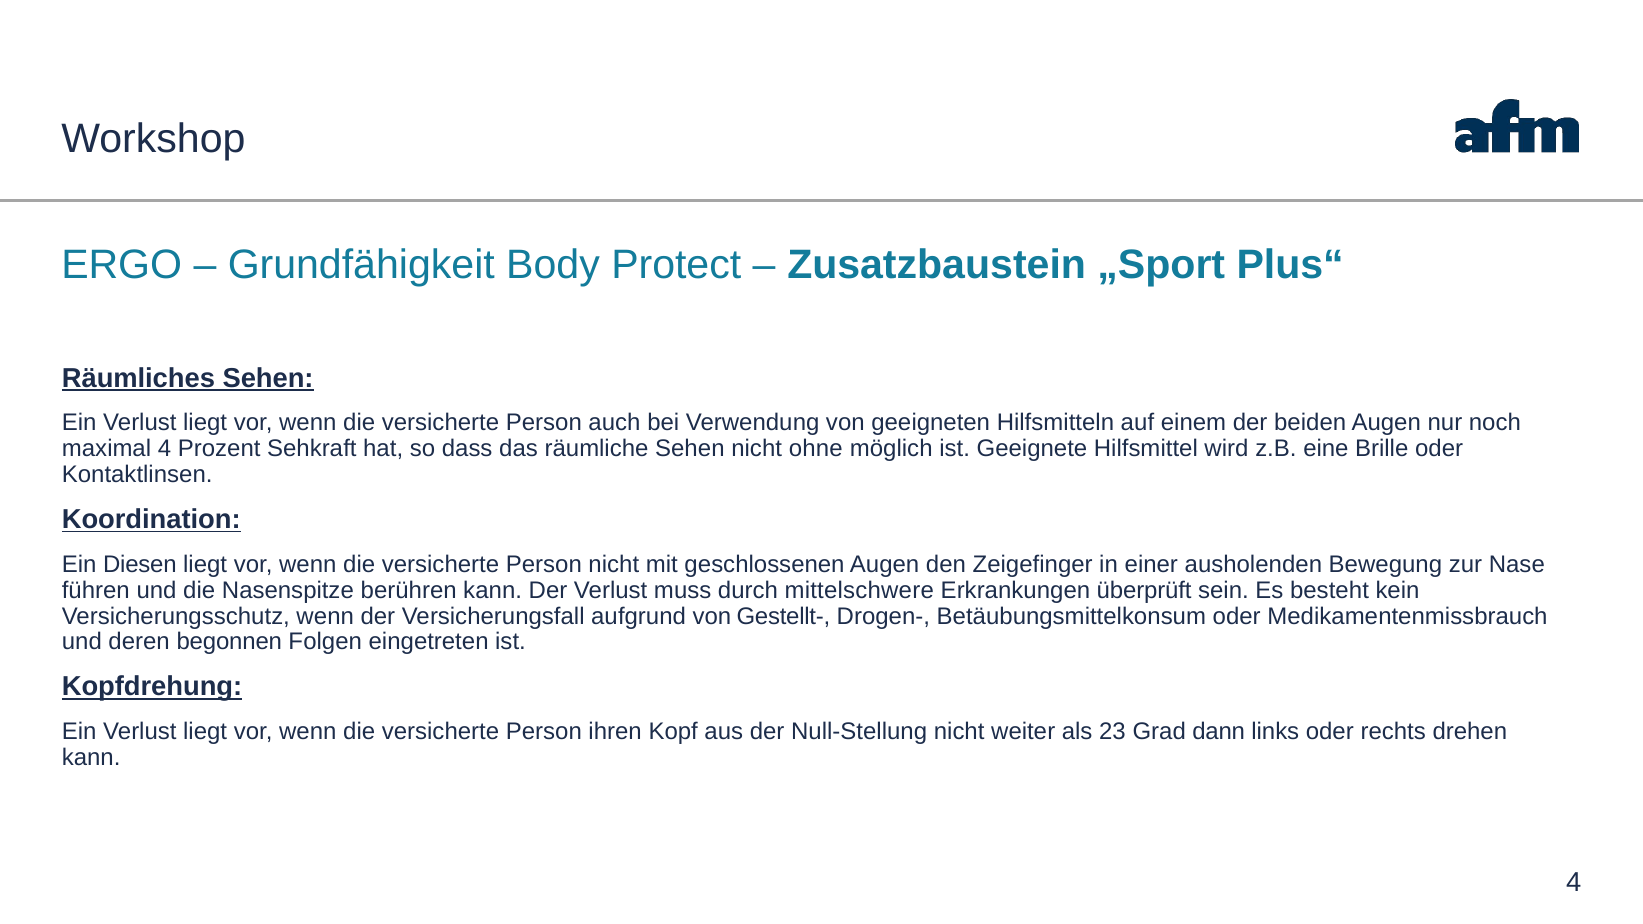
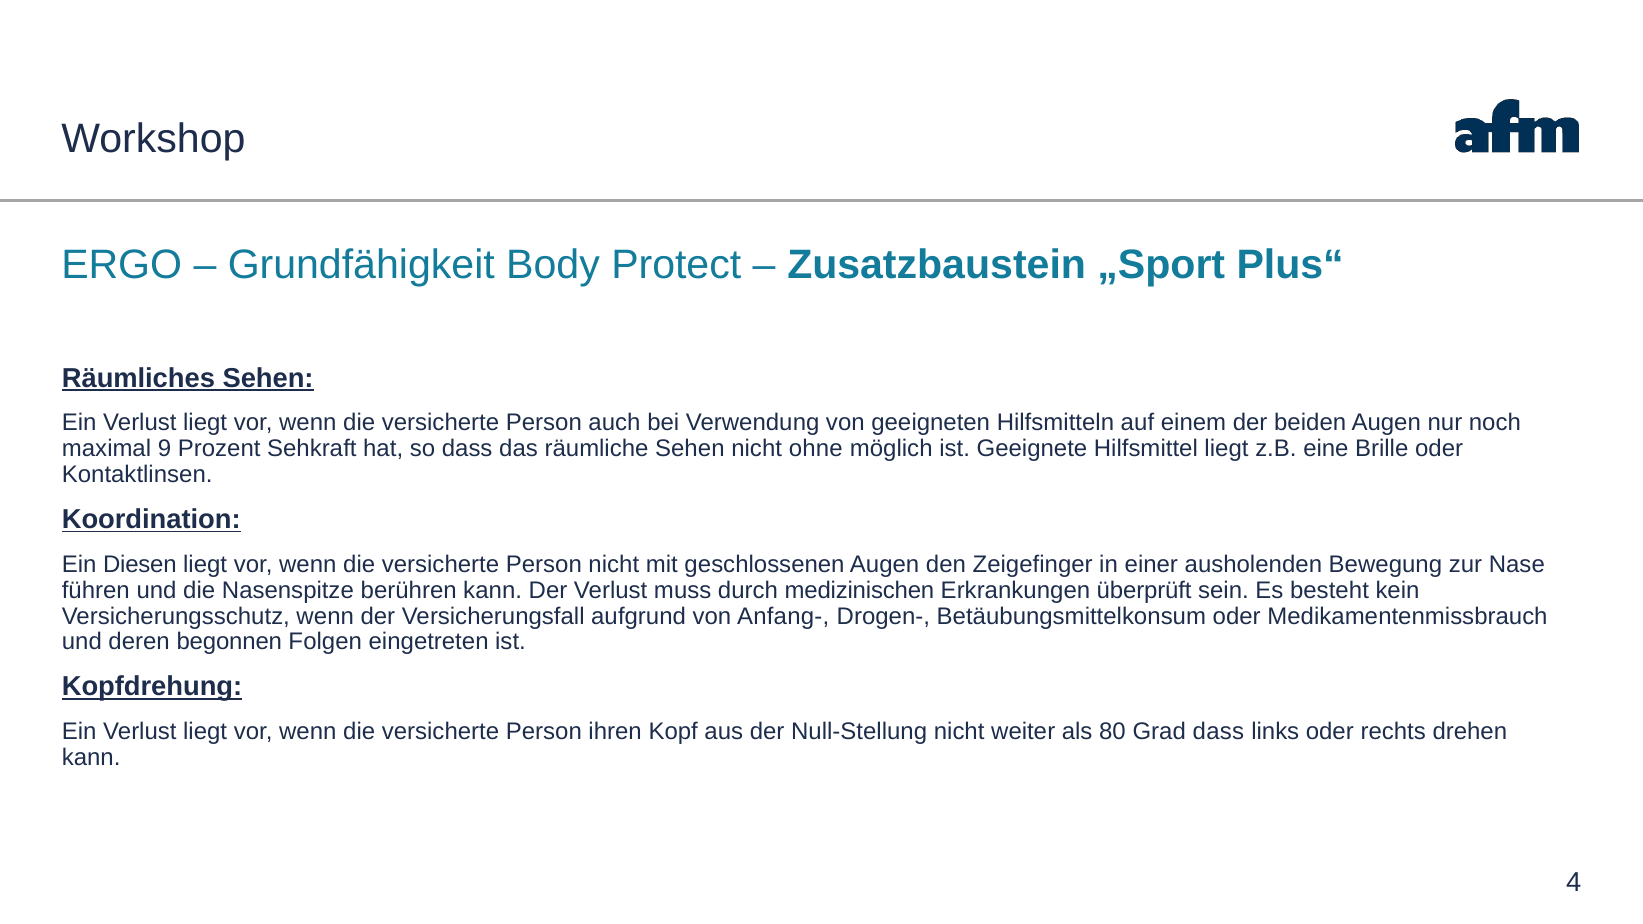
maximal 4: 4 -> 9
Hilfsmittel wird: wird -> liegt
mittelschwere: mittelschwere -> medizinischen
Gestellt-: Gestellt- -> Anfang-
23: 23 -> 80
Grad dann: dann -> dass
